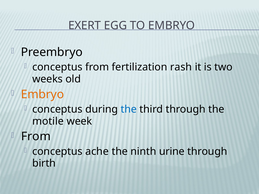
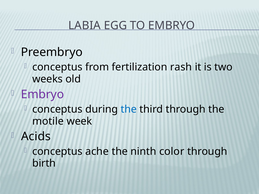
EXERT: EXERT -> LABIA
Embryo at (42, 94) colour: orange -> purple
From at (36, 137): From -> Acids
urine: urine -> color
